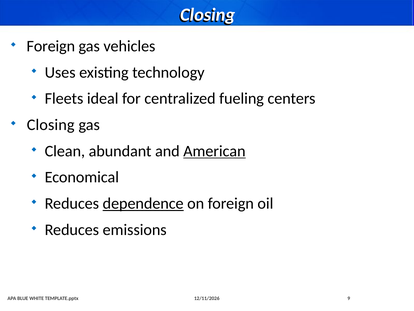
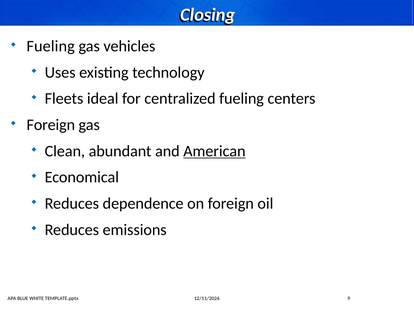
Foreign at (51, 46): Foreign -> Fueling
Closing at (51, 125): Closing -> Foreign
dependence underline: present -> none
